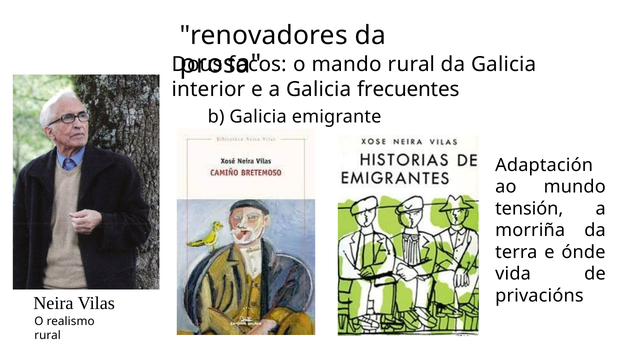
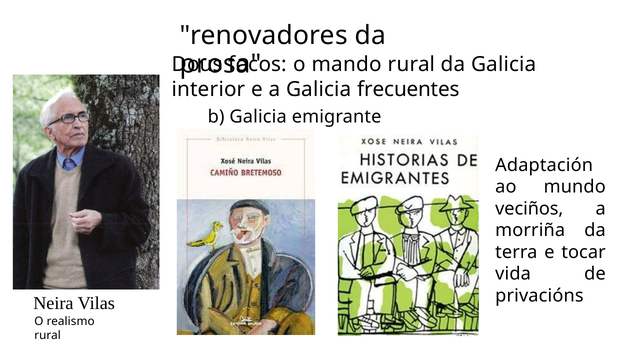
tensión: tensión -> veciños
ónde: ónde -> tocar
